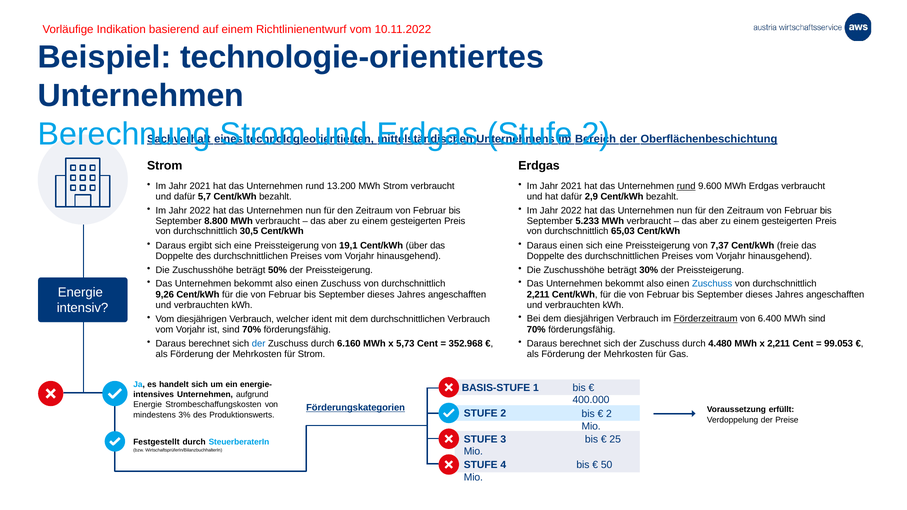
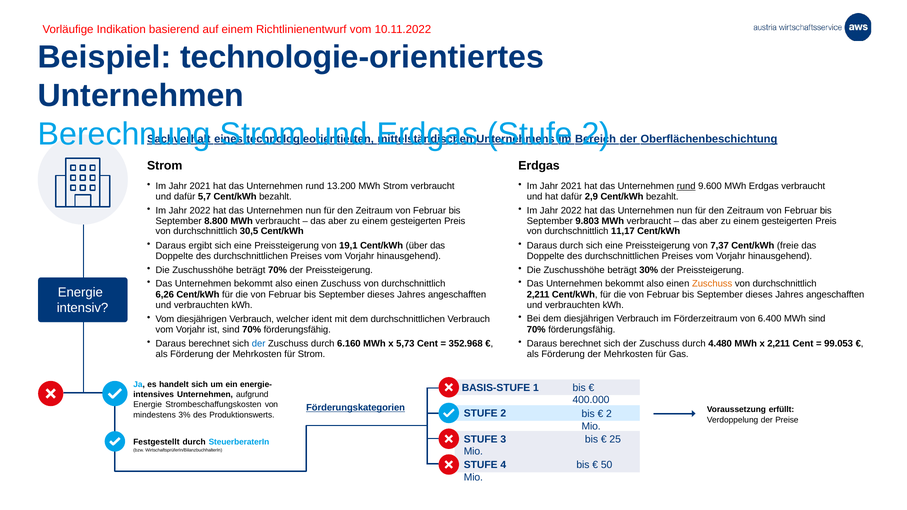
5.233: 5.233 -> 9.803
65,03: 65,03 -> 11,17
Daraus einen: einen -> durch
beträgt 50%: 50% -> 70%
Zuschuss at (712, 284) colour: blue -> orange
9,26: 9,26 -> 6,26
Förderzeitraum underline: present -> none
